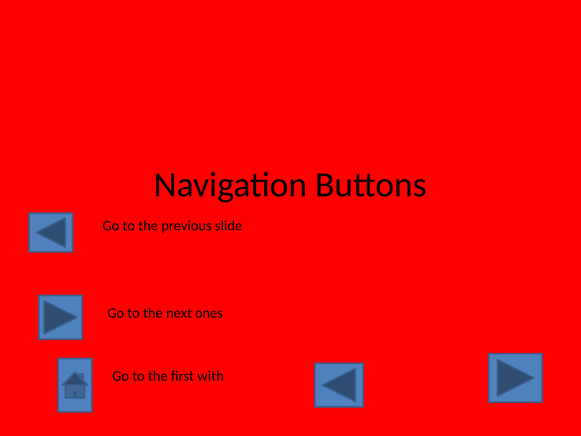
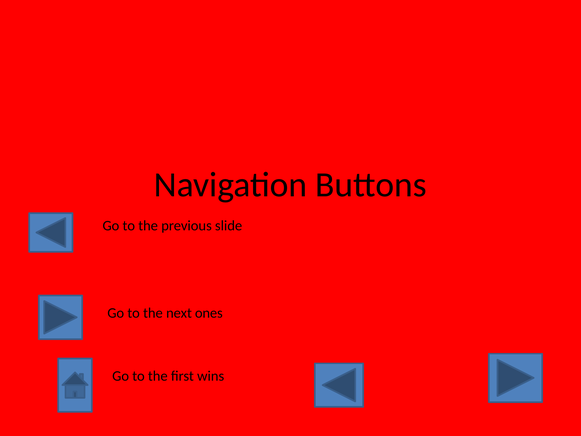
with: with -> wins
